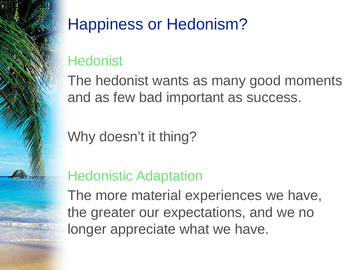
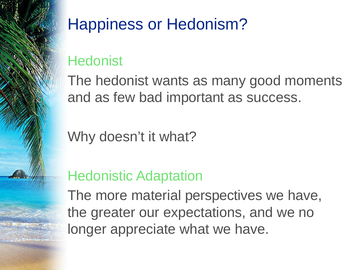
it thing: thing -> what
experiences: experiences -> perspectives
